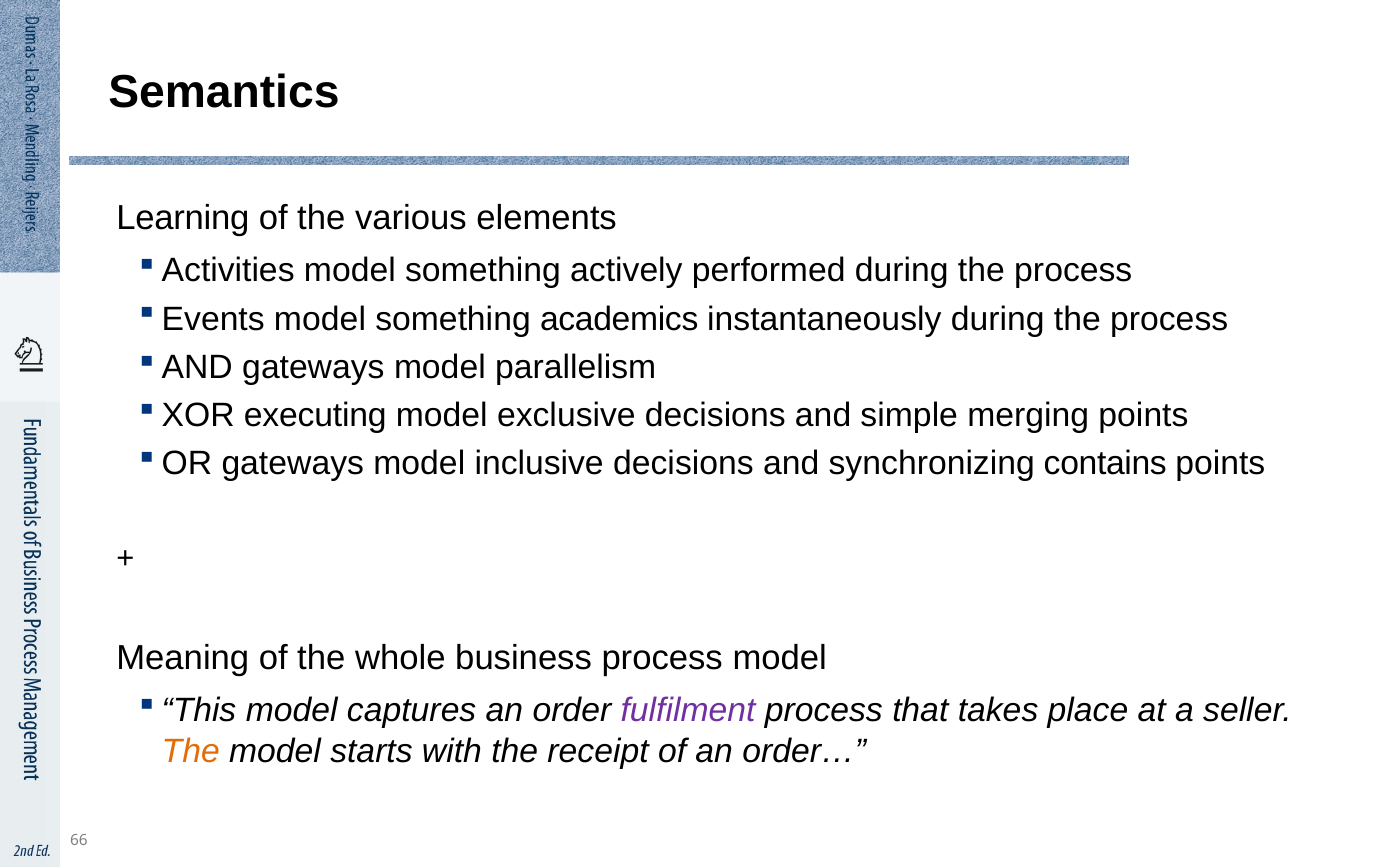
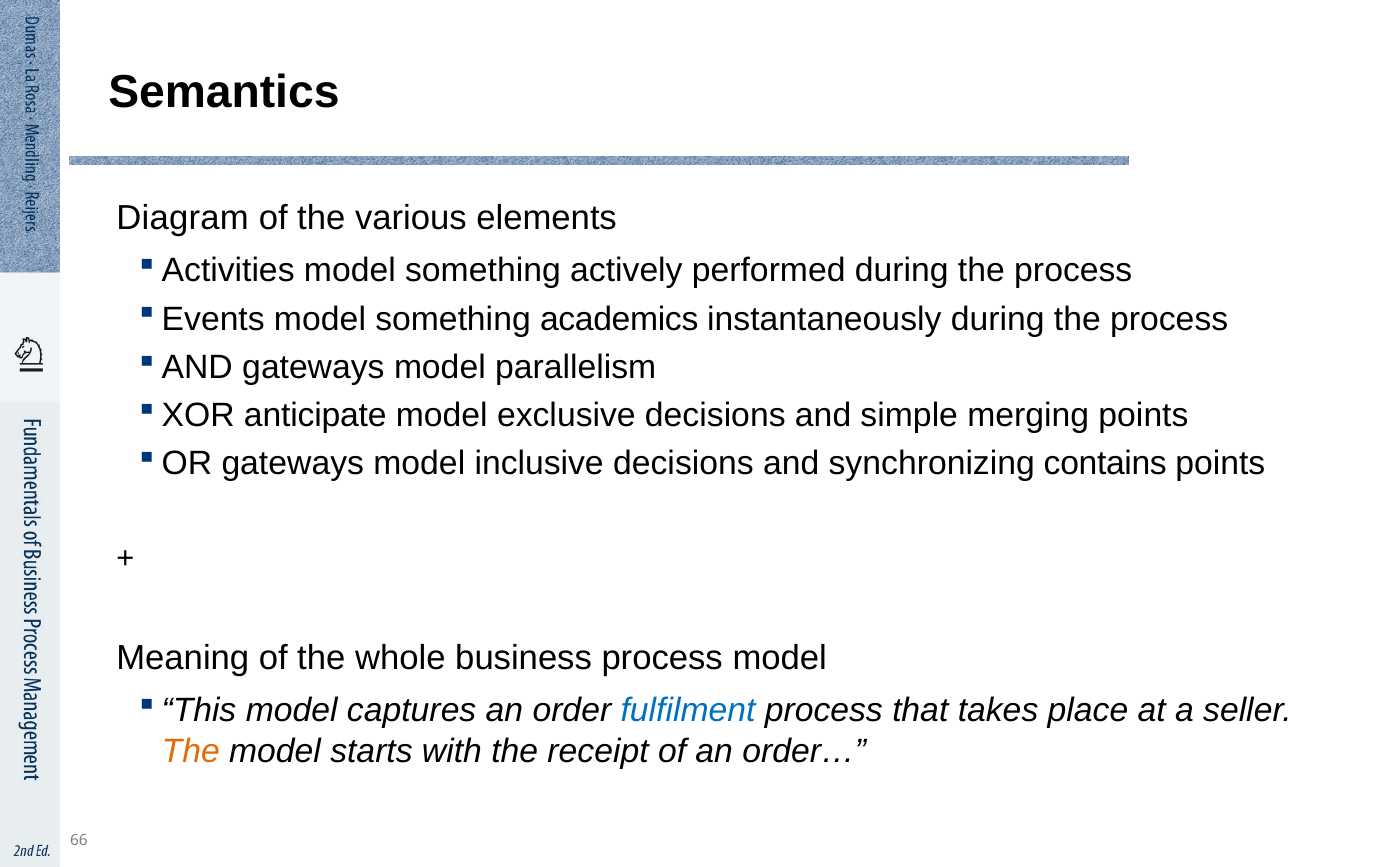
Learning: Learning -> Diagram
executing: executing -> anticipate
fulfilment colour: purple -> blue
